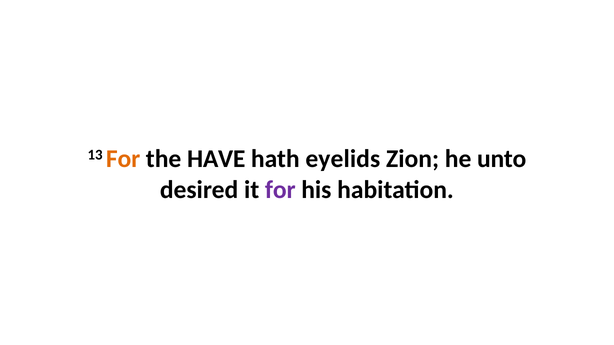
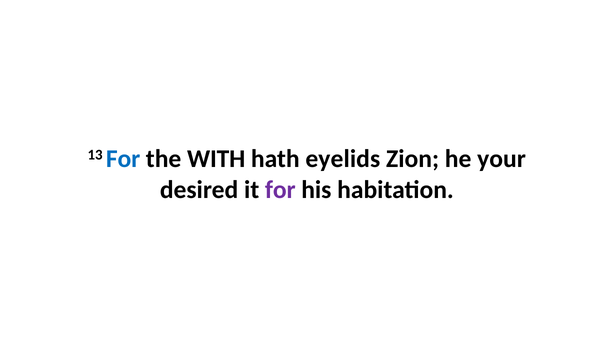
For at (123, 159) colour: orange -> blue
HAVE: HAVE -> WITH
unto: unto -> your
